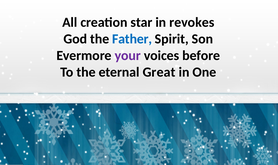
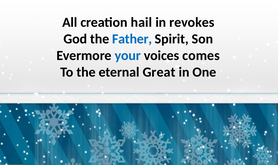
star: star -> hail
your colour: purple -> blue
before: before -> comes
